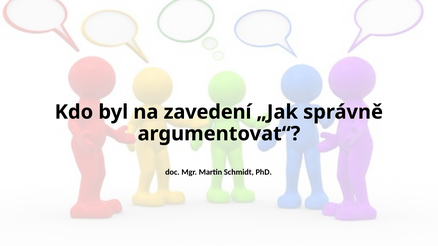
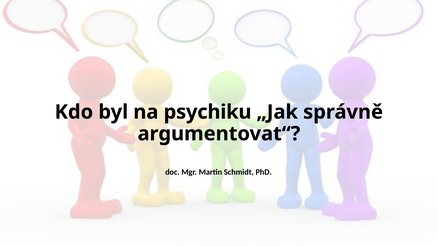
zavedení: zavedení -> psychiku
